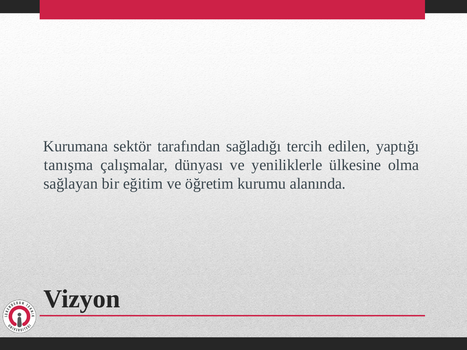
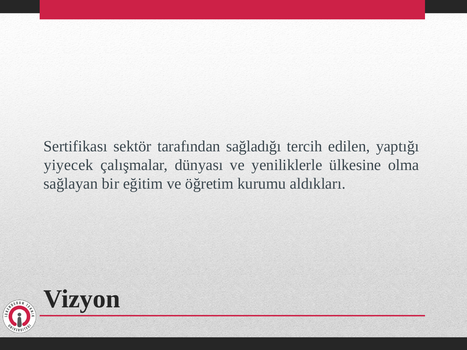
Kurumana: Kurumana -> Sertifikası
tanışma: tanışma -> yiyecek
alanında: alanında -> aldıkları
